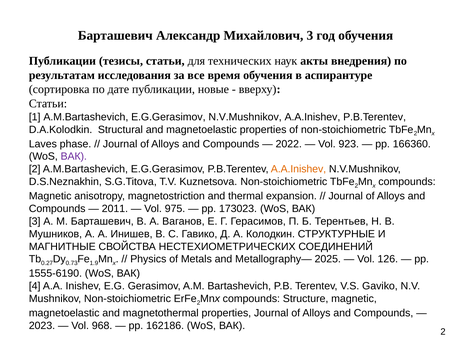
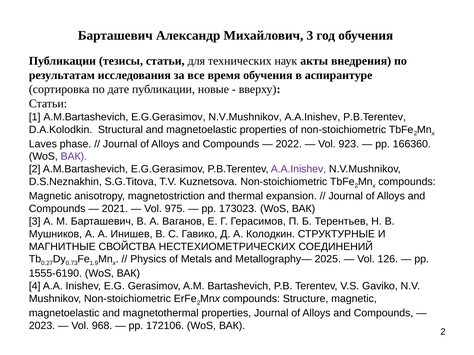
A.A.Inishev at (298, 169) colour: orange -> purple
2011: 2011 -> 2021
162186: 162186 -> 172106
